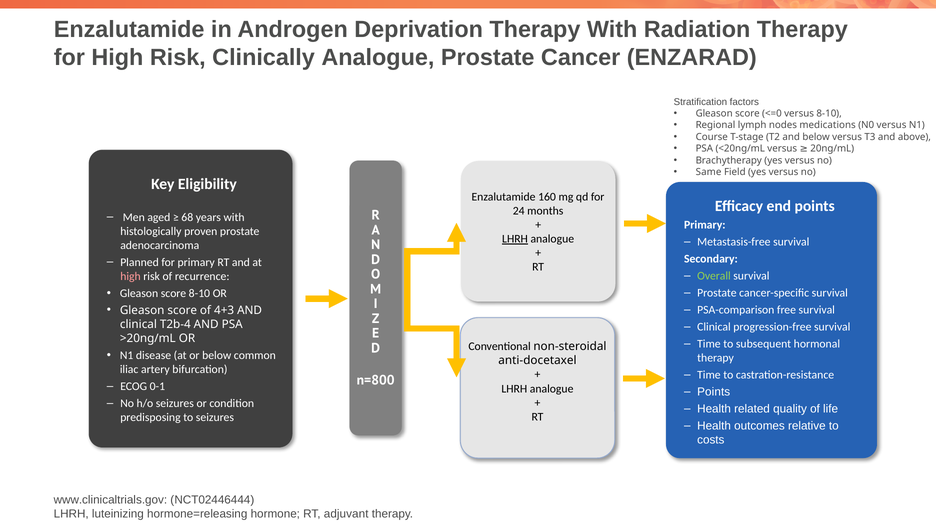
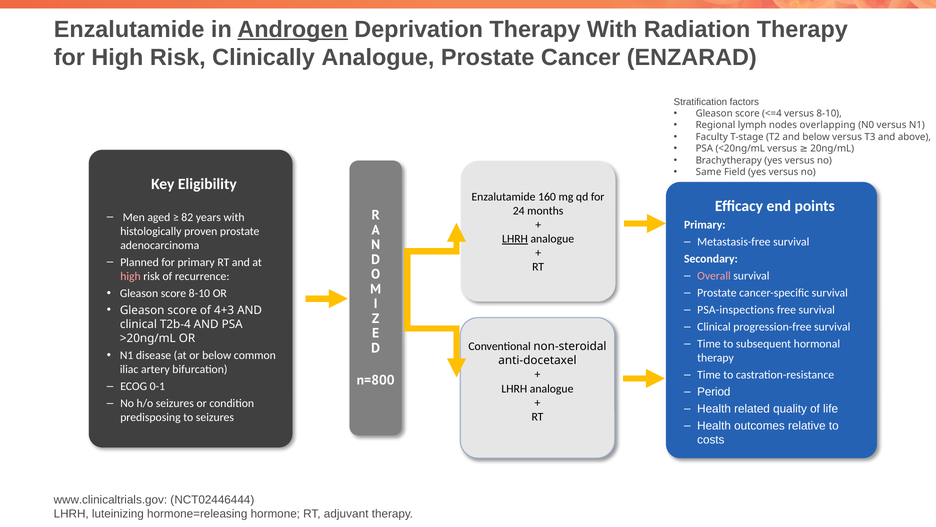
Androgen underline: none -> present
<=0: <=0 -> <=4
medications: medications -> overlapping
Course: Course -> Faculty
68: 68 -> 82
Overall colour: light green -> pink
PSA-comparison: PSA-comparison -> PSA-inspections
Points at (714, 392): Points -> Period
